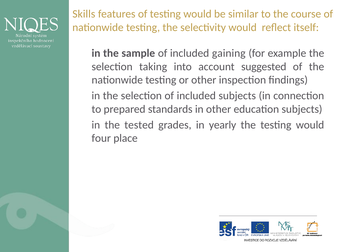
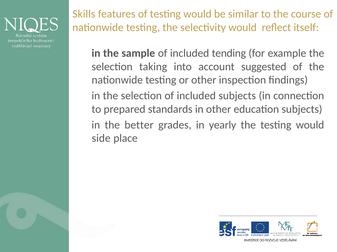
gaining: gaining -> tending
tested: tested -> better
four: four -> side
